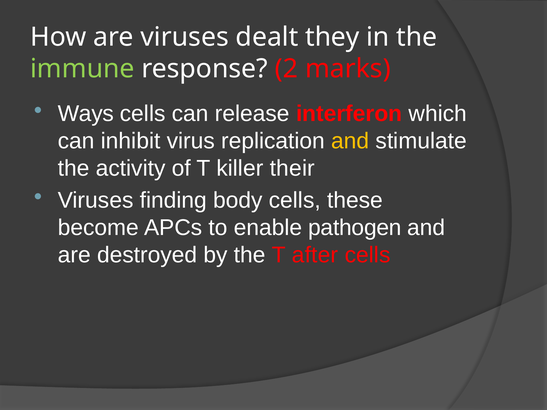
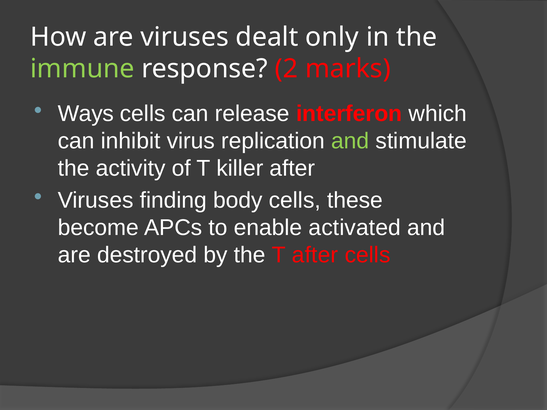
they: they -> only
and at (350, 141) colour: yellow -> light green
killer their: their -> after
pathogen: pathogen -> activated
